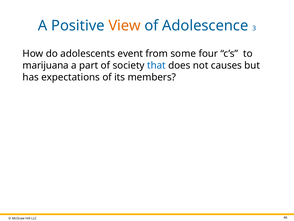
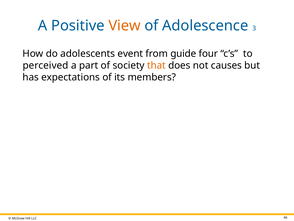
some: some -> guide
marijuana: marijuana -> perceived
that colour: blue -> orange
